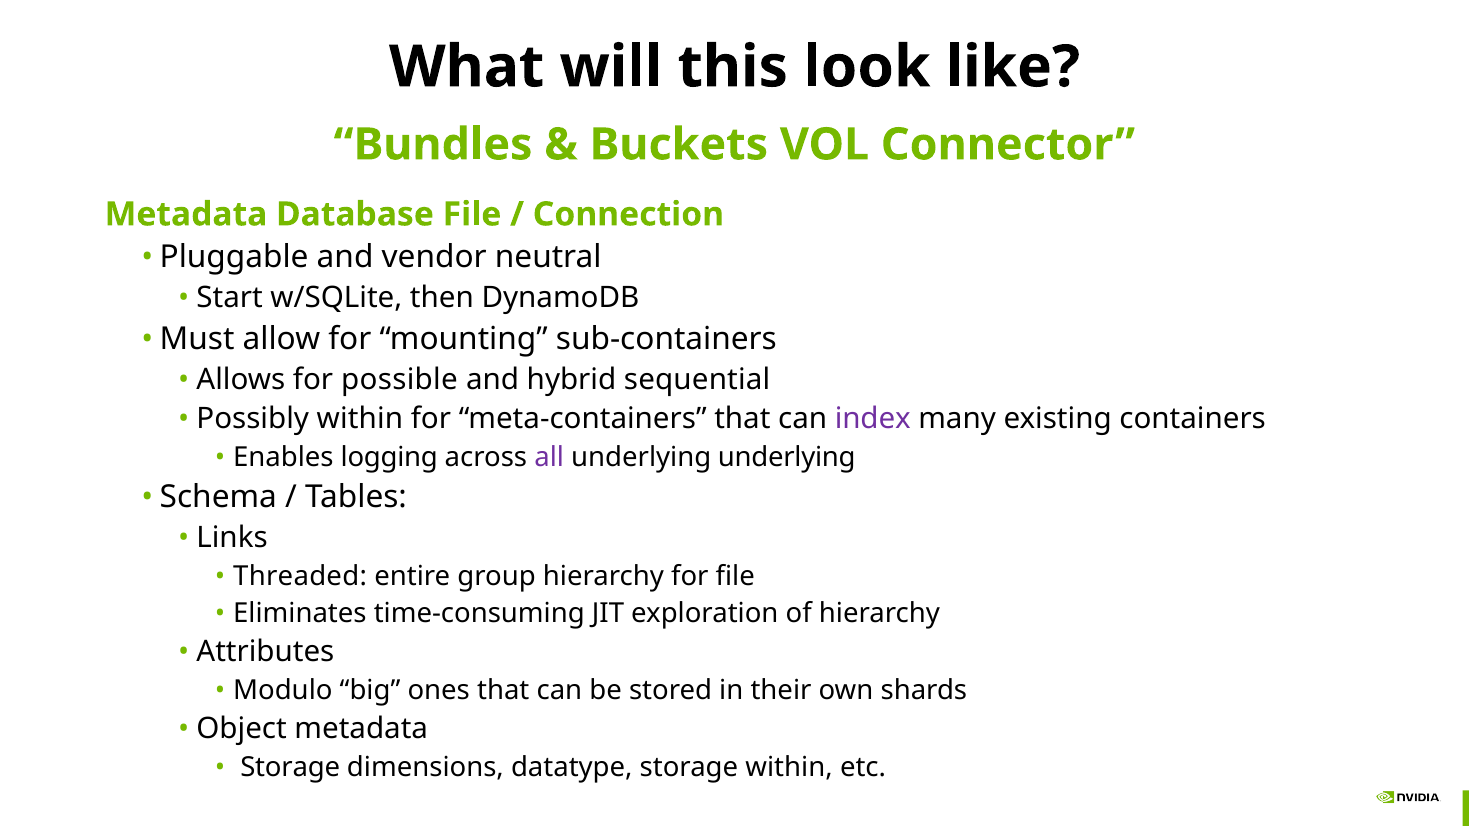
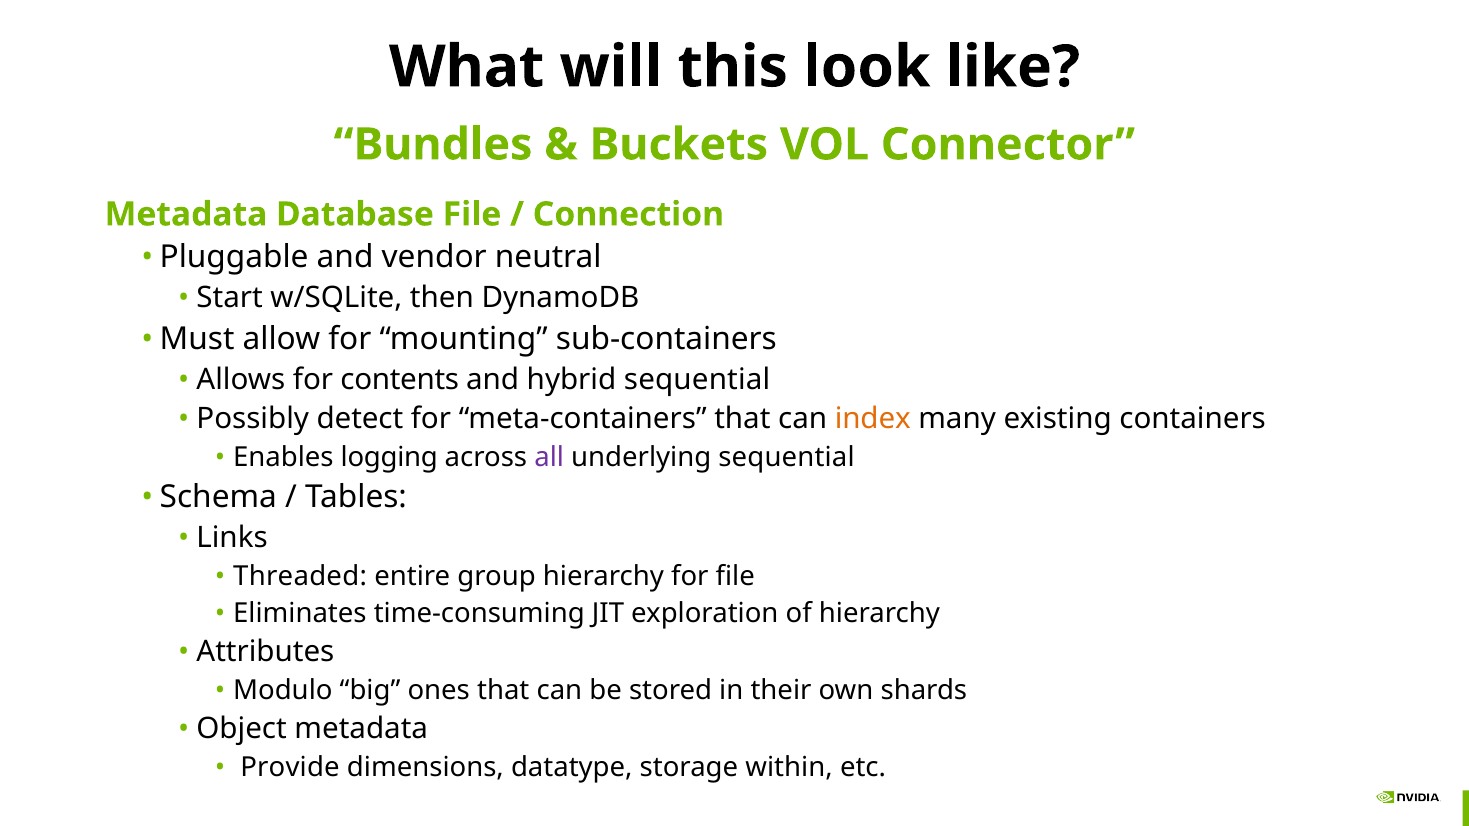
possible: possible -> contents
Possibly within: within -> detect
index colour: purple -> orange
underlying underlying: underlying -> sequential
Storage at (290, 768): Storage -> Provide
